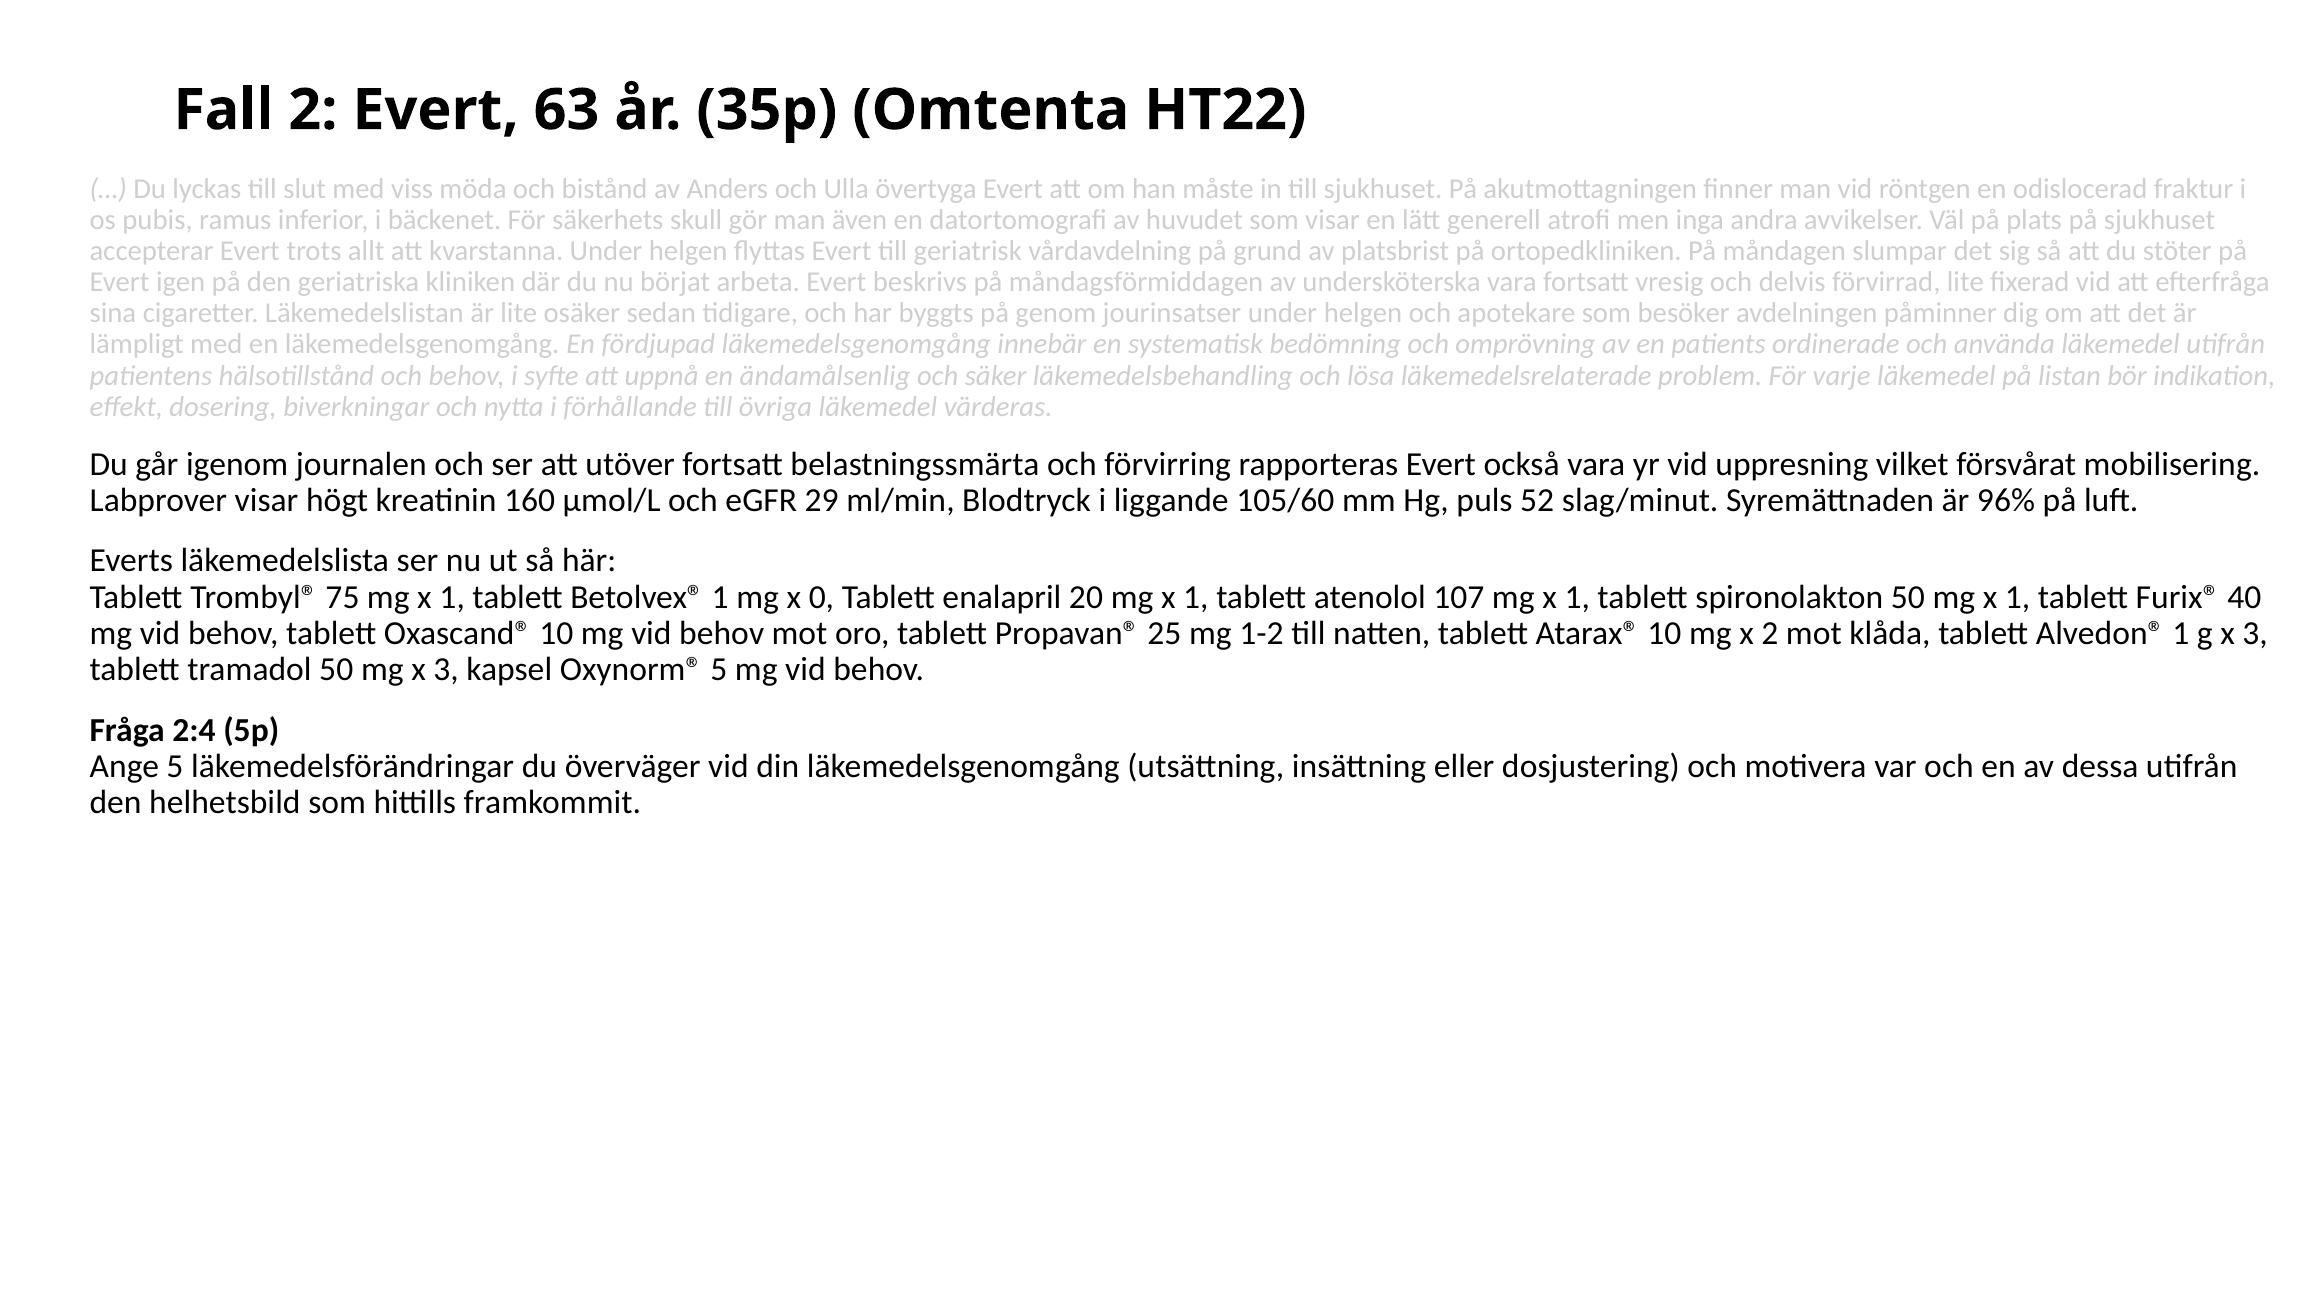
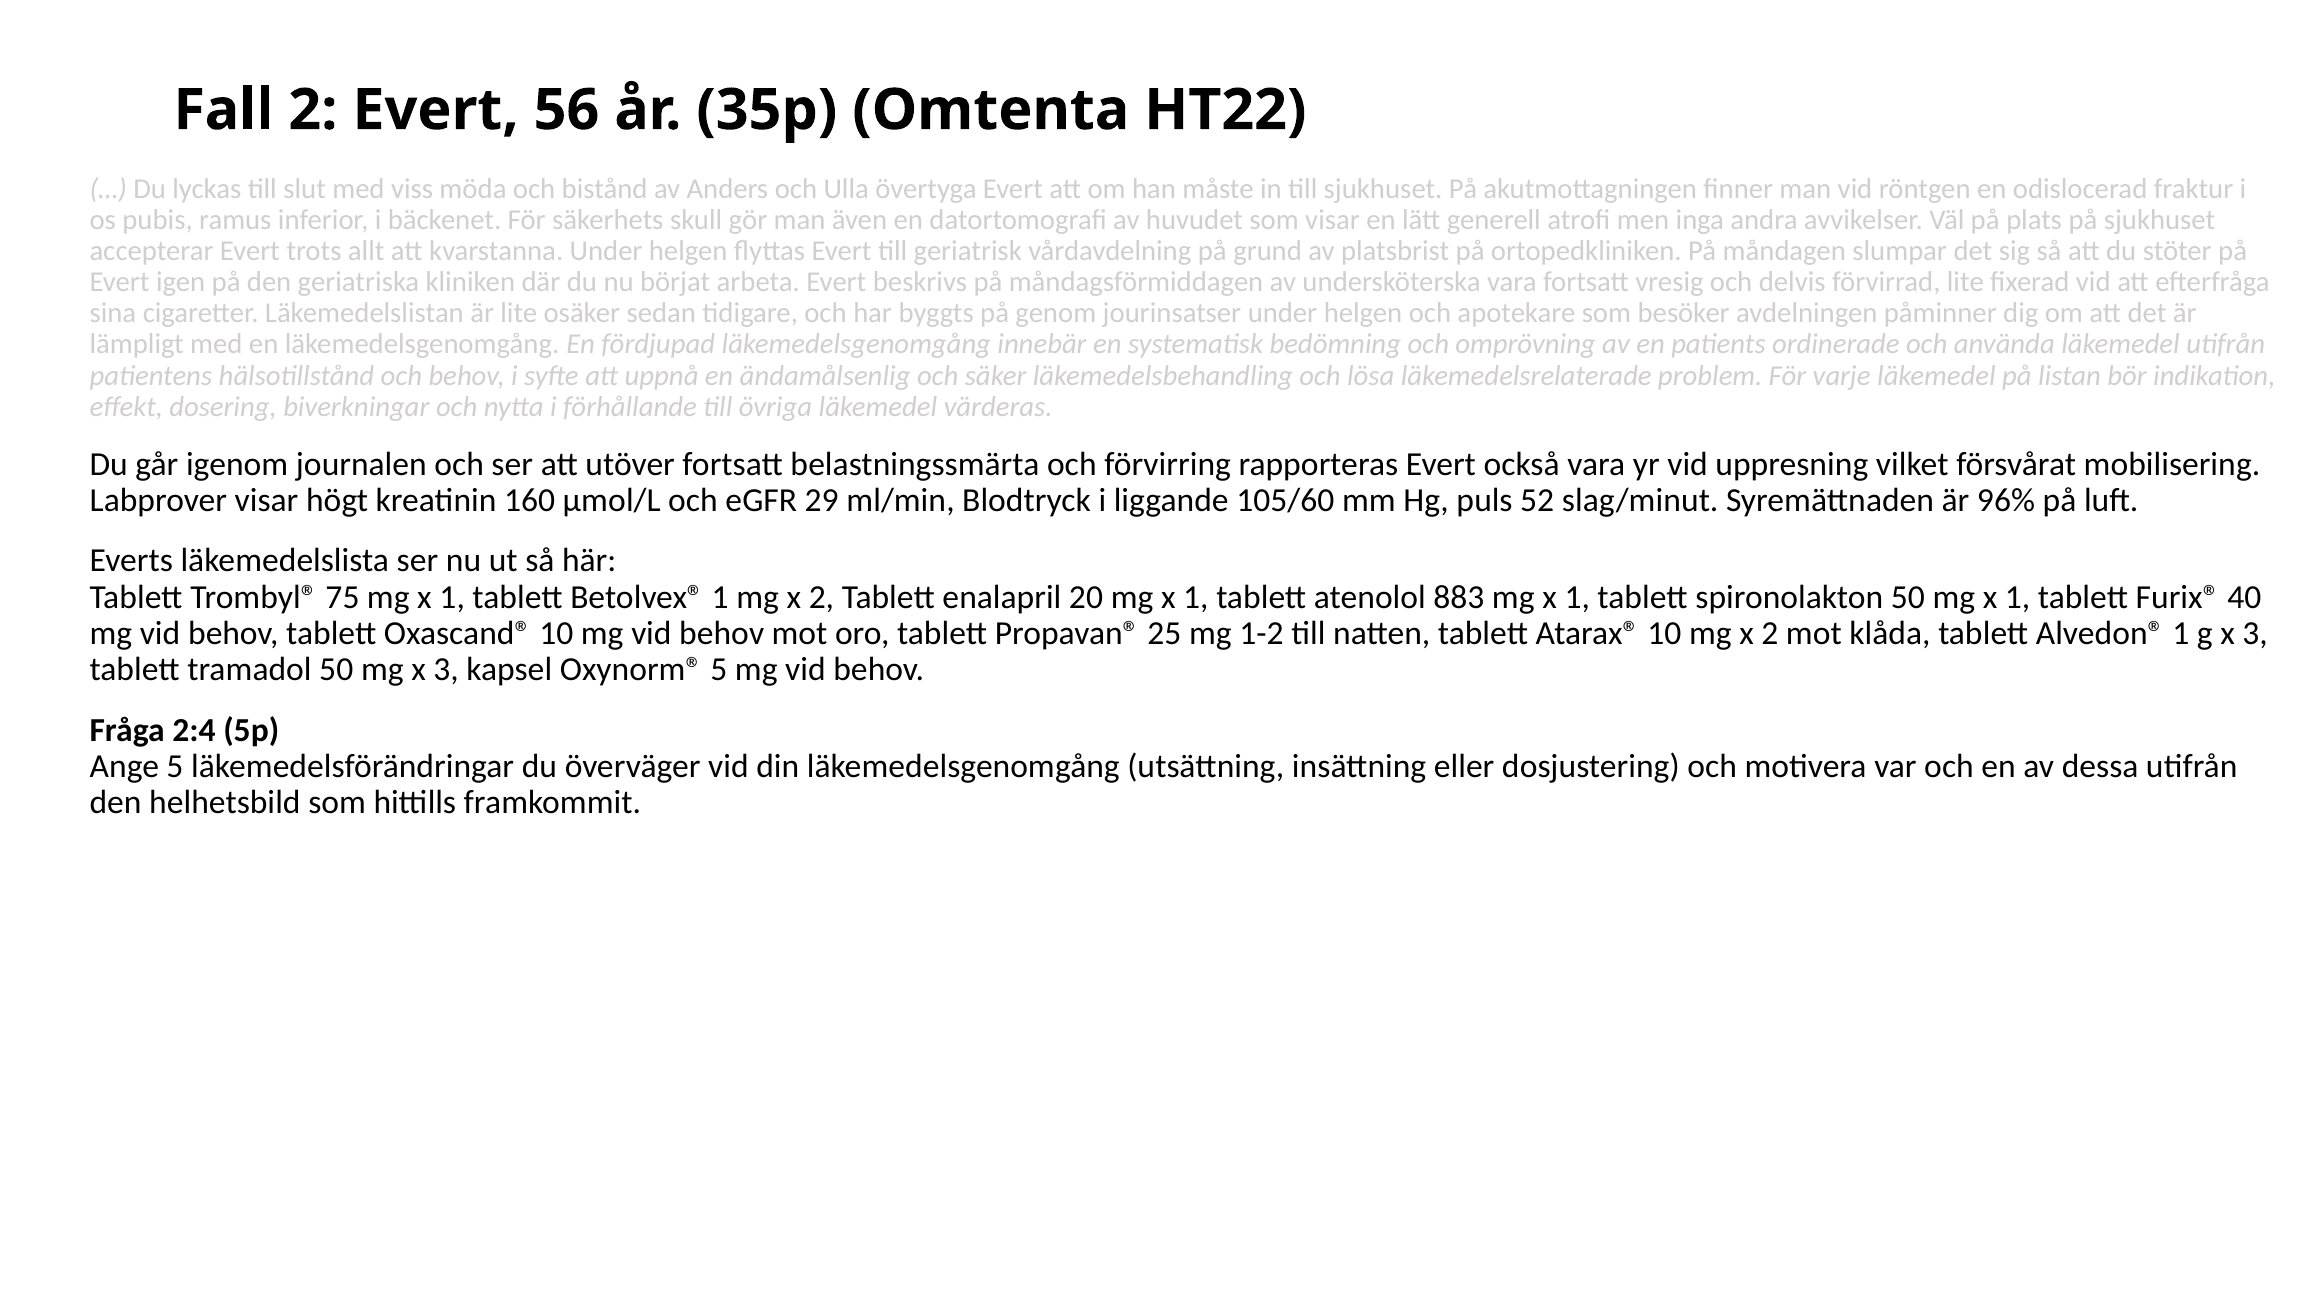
63: 63 -> 56
1 mg x 0: 0 -> 2
107: 107 -> 883
